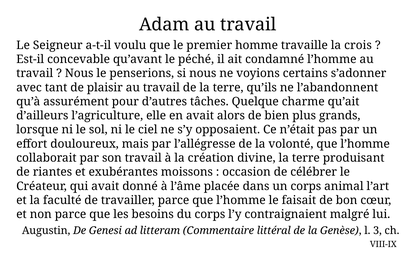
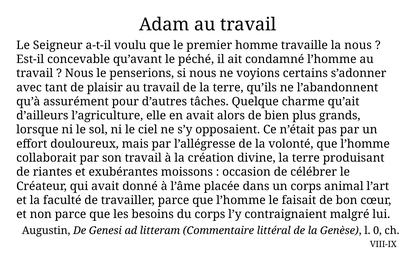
la crois: crois -> nous
3: 3 -> 0
